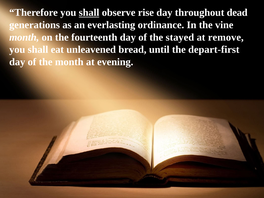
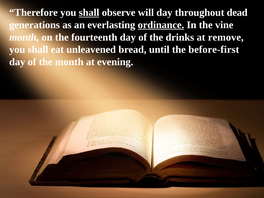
rise: rise -> will
ordinance underline: none -> present
stayed: stayed -> drinks
depart-first: depart-first -> before-first
